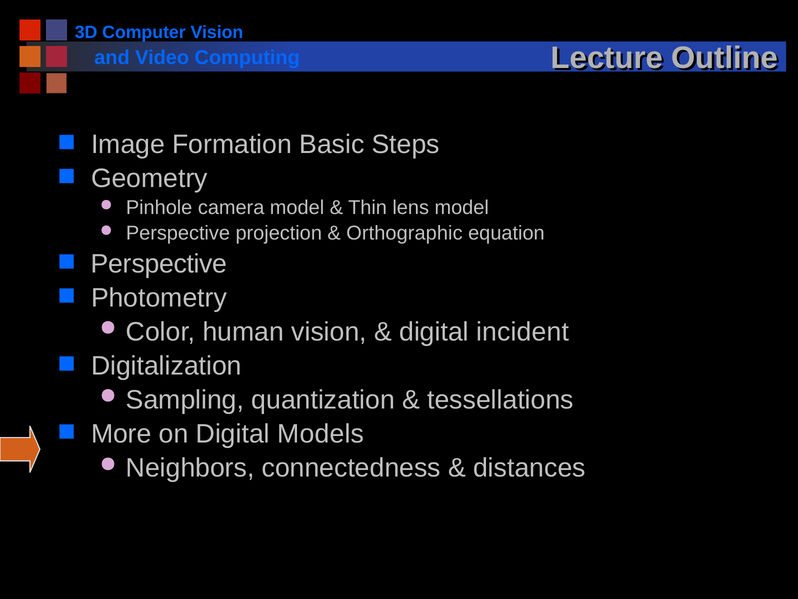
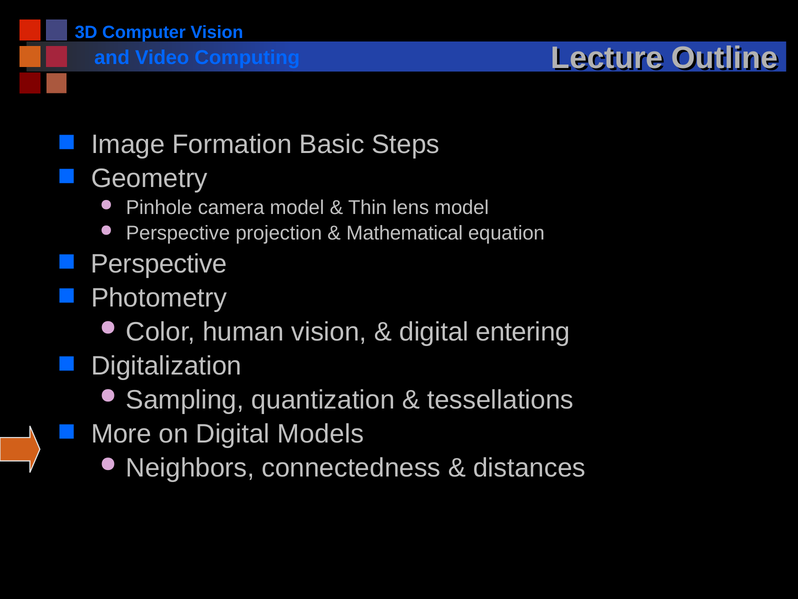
Orthographic: Orthographic -> Mathematical
incident: incident -> entering
